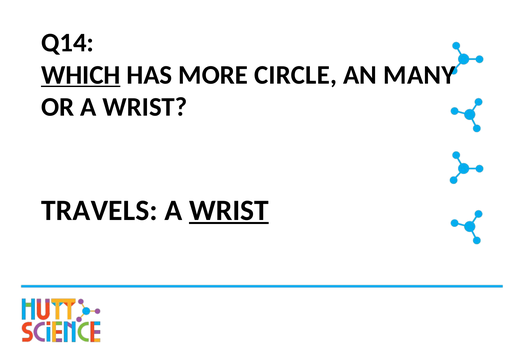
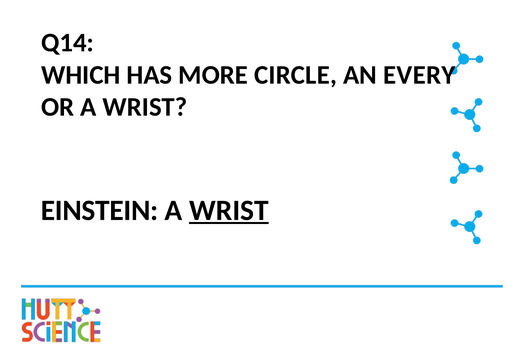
WHICH underline: present -> none
MANY: MANY -> EVERY
TRAVELS: TRAVELS -> EINSTEIN
